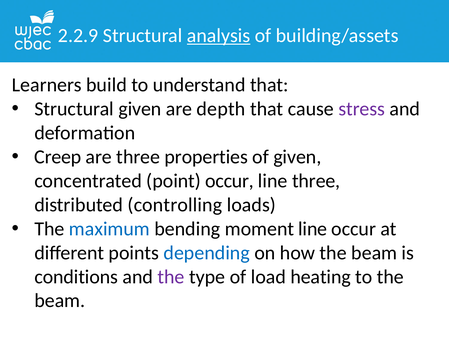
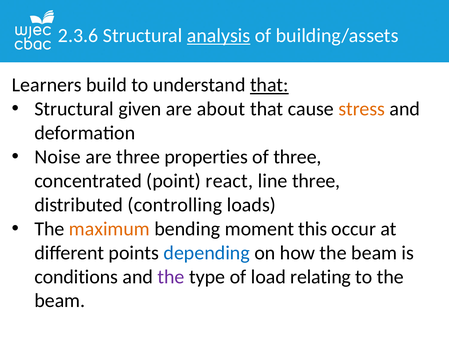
2.2.9: 2.2.9 -> 2.3.6
that at (269, 85) underline: none -> present
depth: depth -> about
stress colour: purple -> orange
Creep: Creep -> Noise
of given: given -> three
point occur: occur -> react
maximum colour: blue -> orange
moment line: line -> this
heating: heating -> relating
